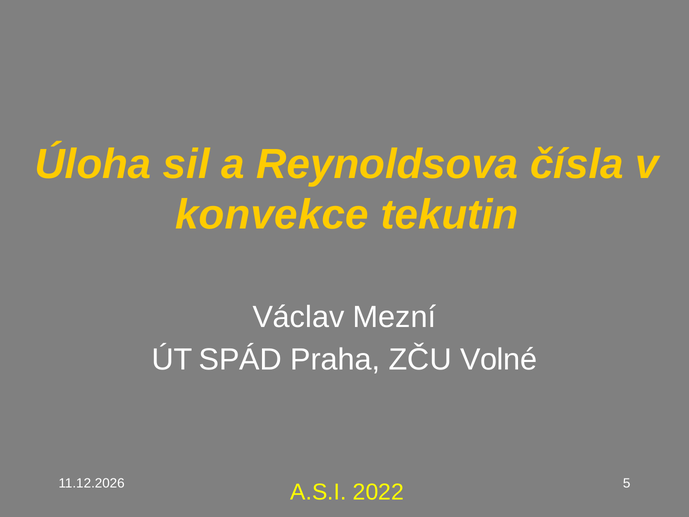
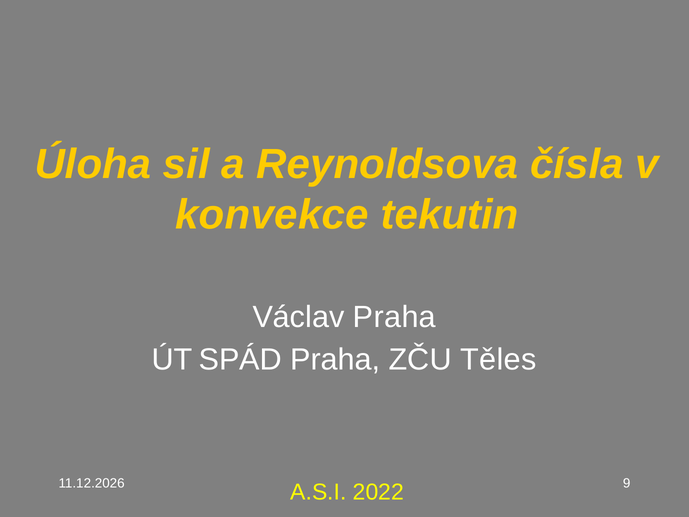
Václav Mezní: Mezní -> Praha
Volné: Volné -> Těles
5: 5 -> 9
